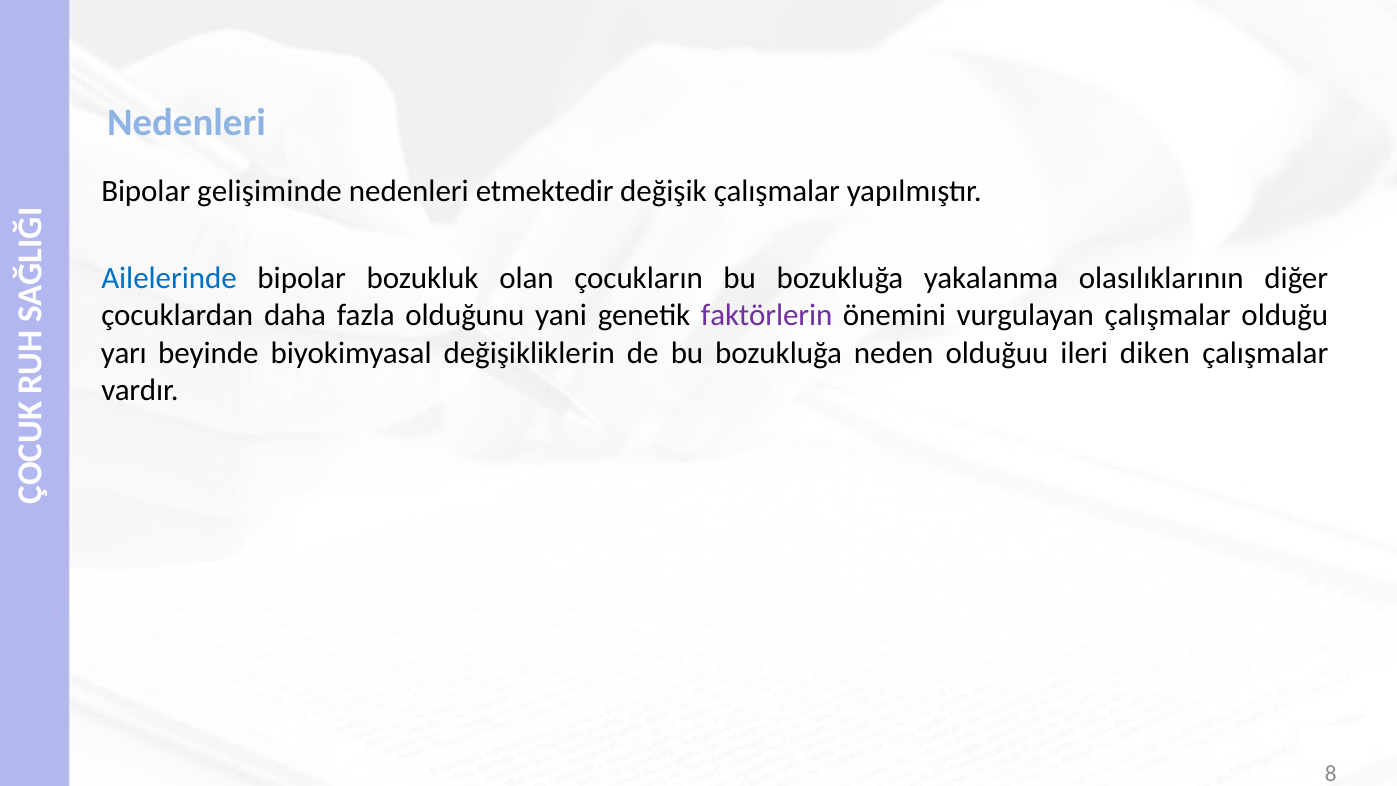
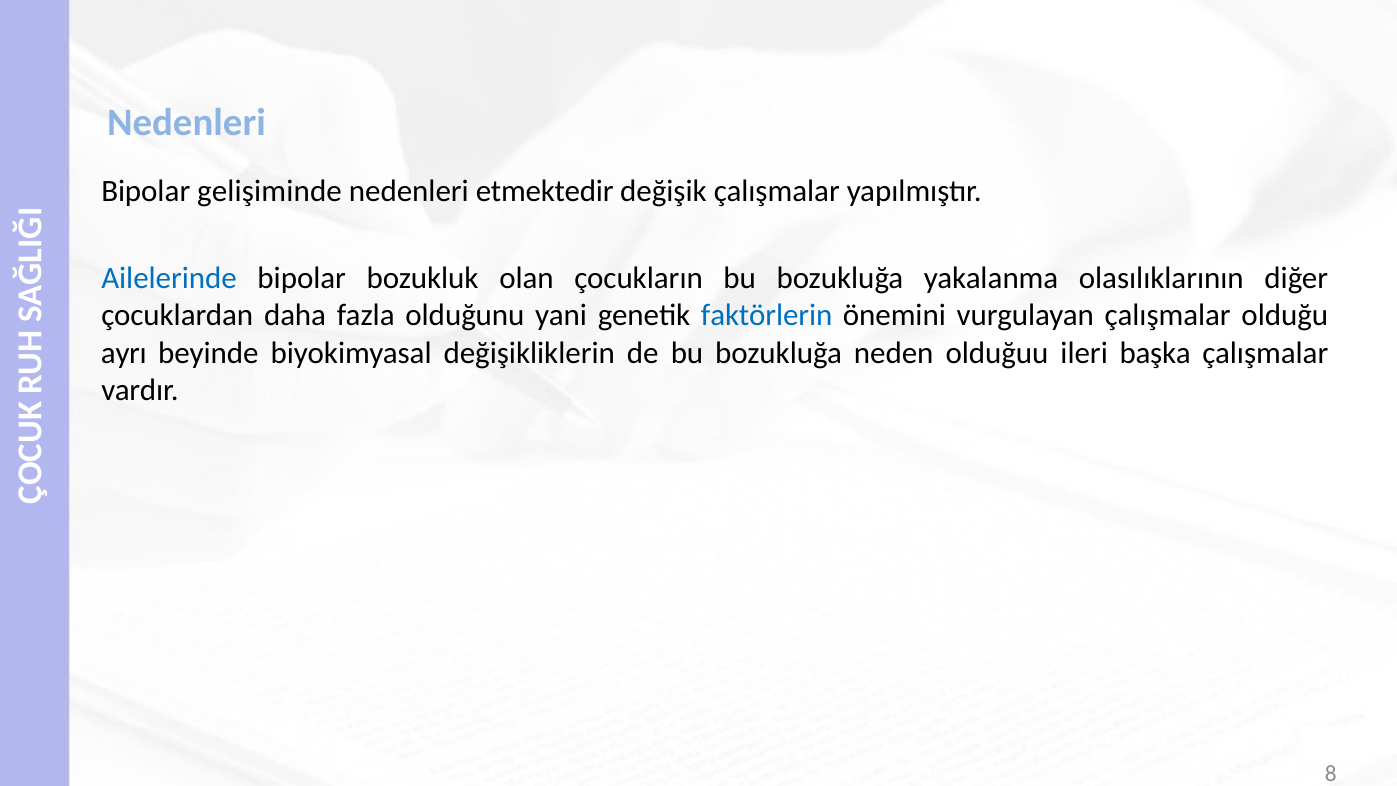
faktörlerin colour: purple -> blue
yarı: yarı -> ayrı
diken: diken -> başka
